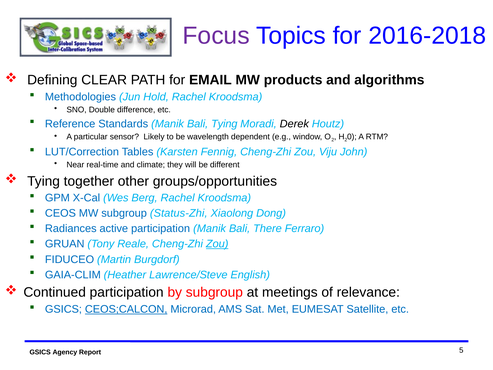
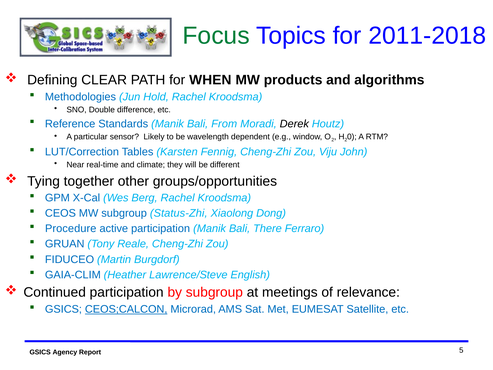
Focus colour: purple -> green
2016-2018: 2016-2018 -> 2011-2018
EMAIL: EMAIL -> WHEN
Bali Tying: Tying -> From
Radiances: Radiances -> Procedure
Zou at (217, 244) underline: present -> none
